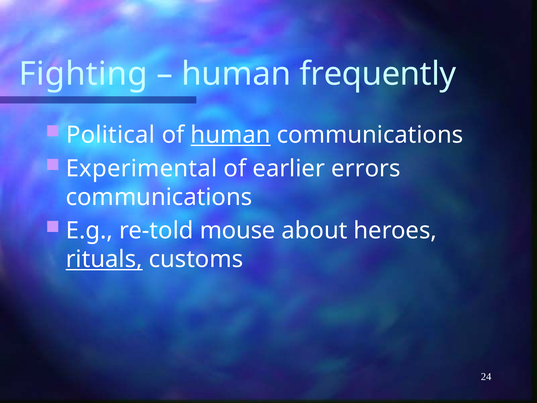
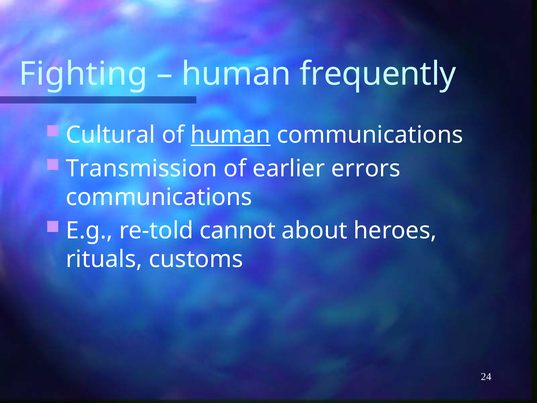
Political: Political -> Cultural
Experimental: Experimental -> Transmission
mouse: mouse -> cannot
rituals underline: present -> none
